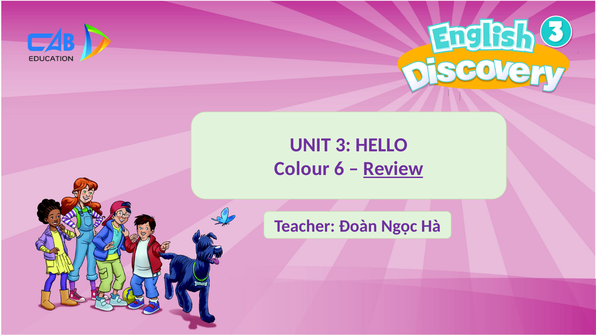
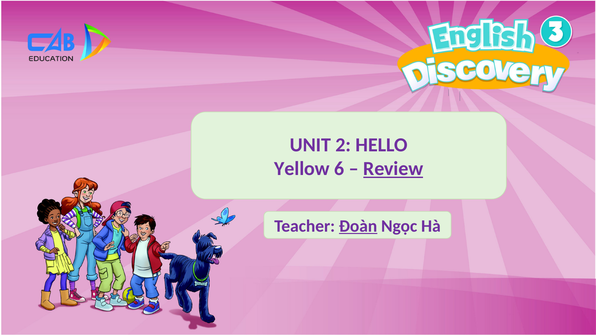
3: 3 -> 2
Colour: Colour -> Yellow
Đoàn underline: none -> present
